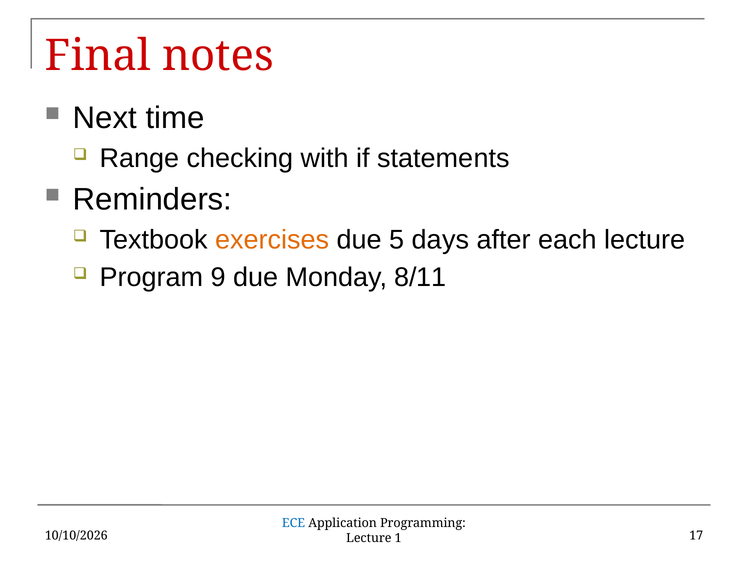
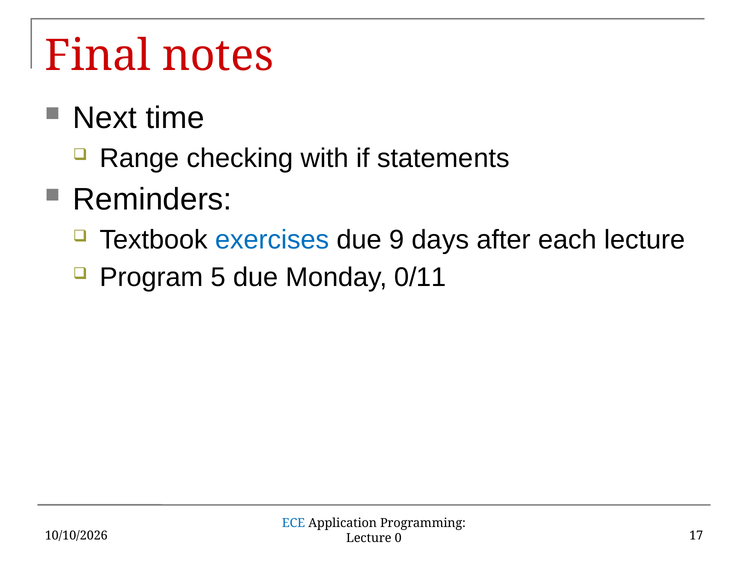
exercises colour: orange -> blue
5: 5 -> 9
9: 9 -> 5
8/11: 8/11 -> 0/11
1: 1 -> 0
